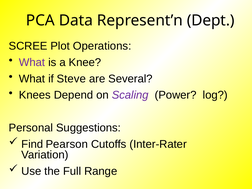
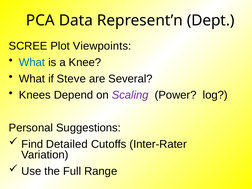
Operations: Operations -> Viewpoints
What at (32, 62) colour: purple -> blue
Pearson: Pearson -> Detailed
